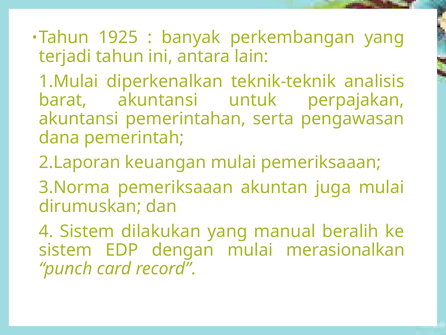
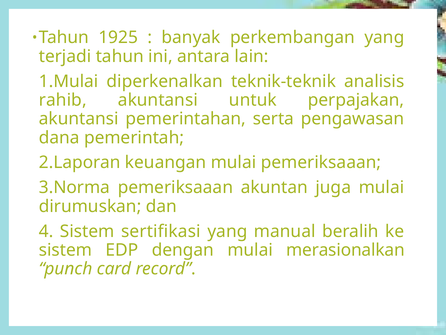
barat: barat -> rahib
dilakukan: dilakukan -> sertifikasi
